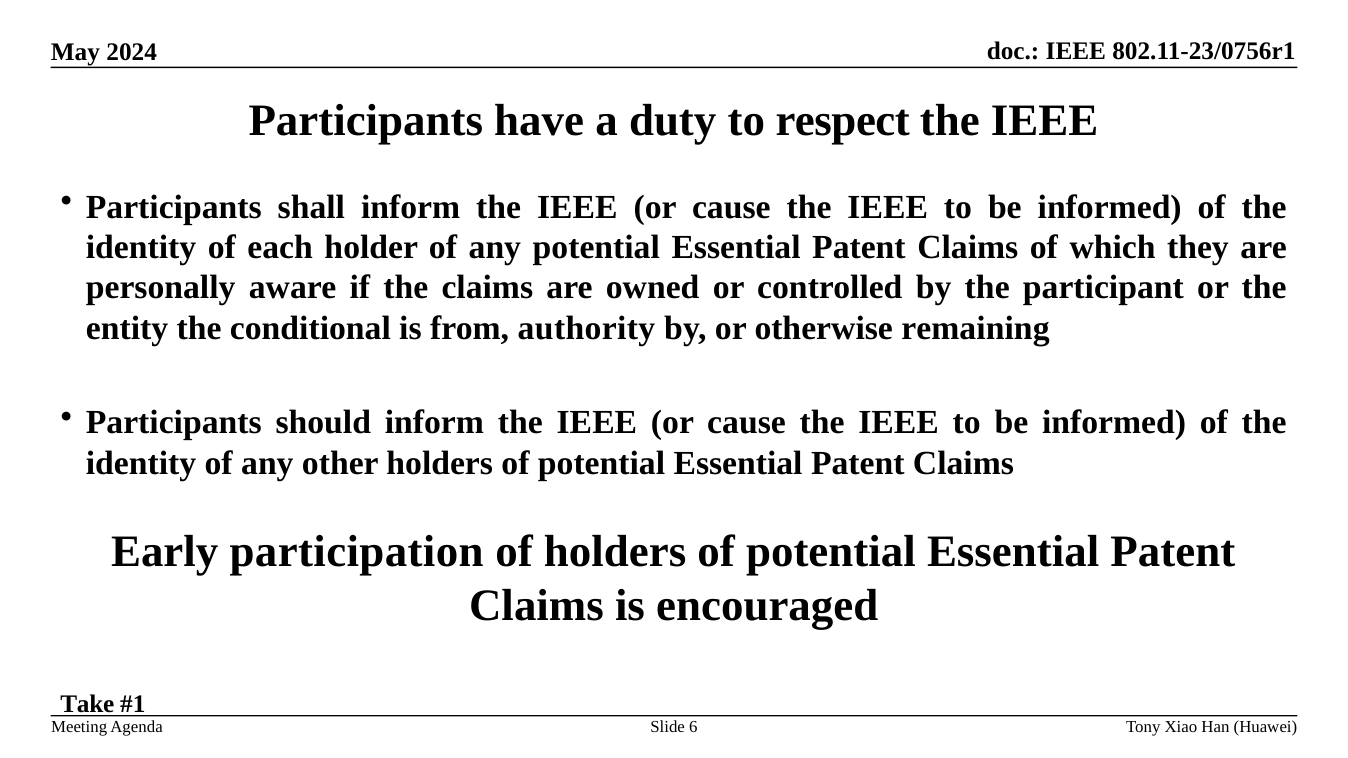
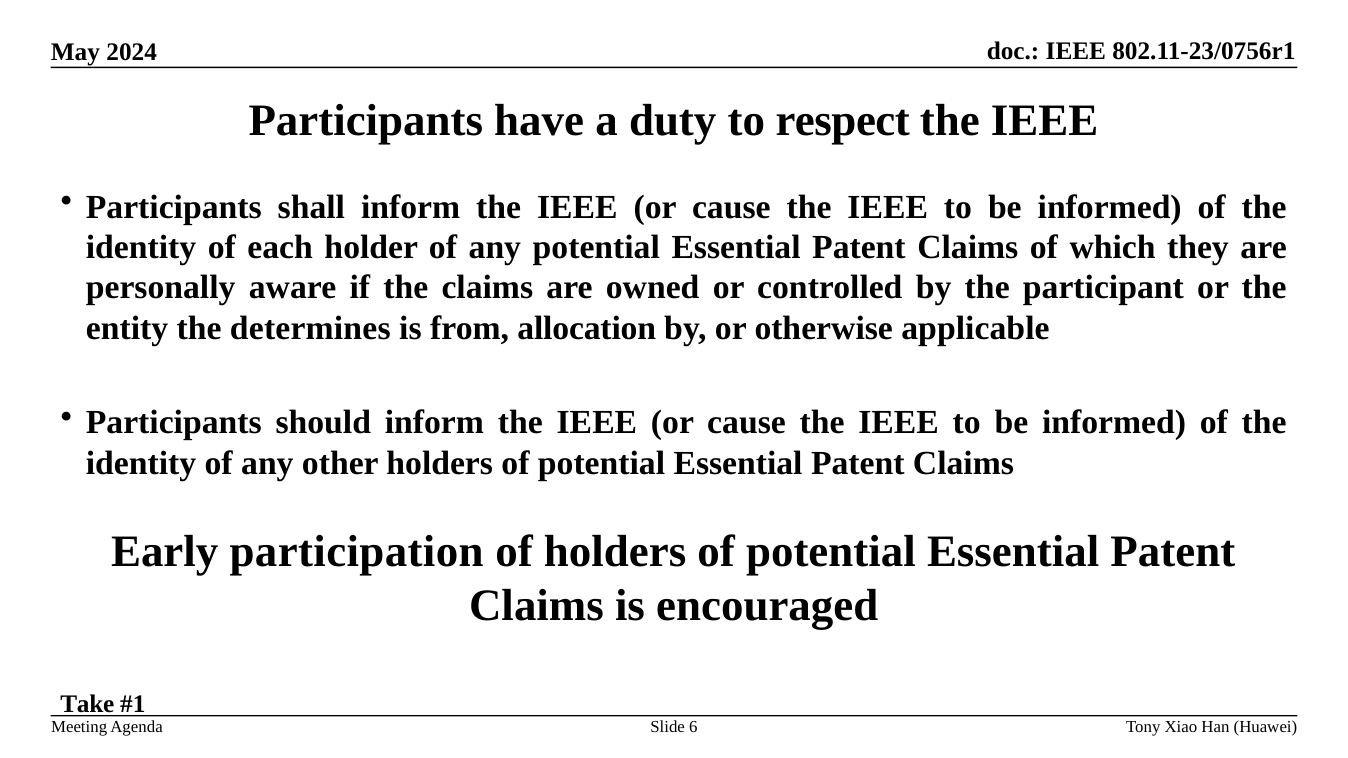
conditional: conditional -> determines
authority: authority -> allocation
remaining: remaining -> applicable
